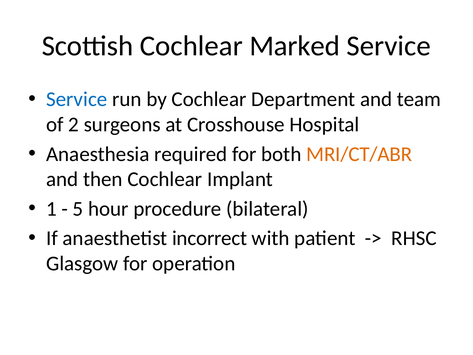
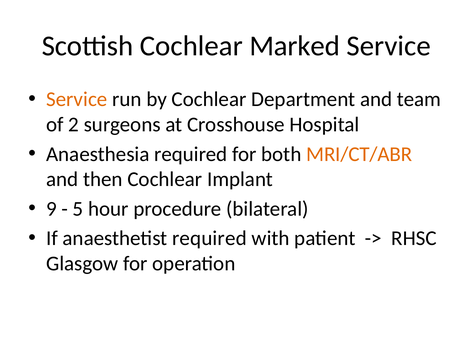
Service at (77, 99) colour: blue -> orange
1: 1 -> 9
anaesthetist incorrect: incorrect -> required
